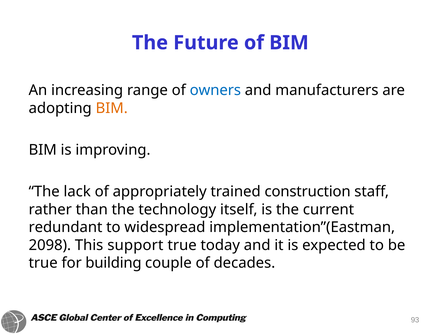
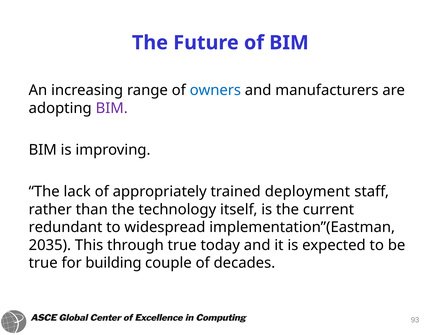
BIM at (112, 108) colour: orange -> purple
construction: construction -> deployment
2098: 2098 -> 2035
support: support -> through
